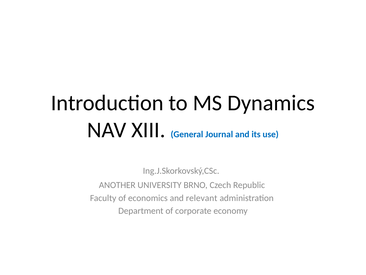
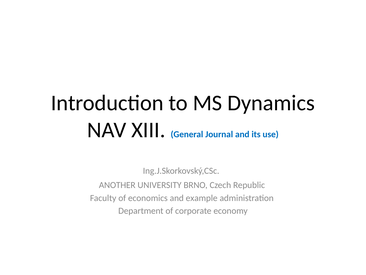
relevant: relevant -> example
